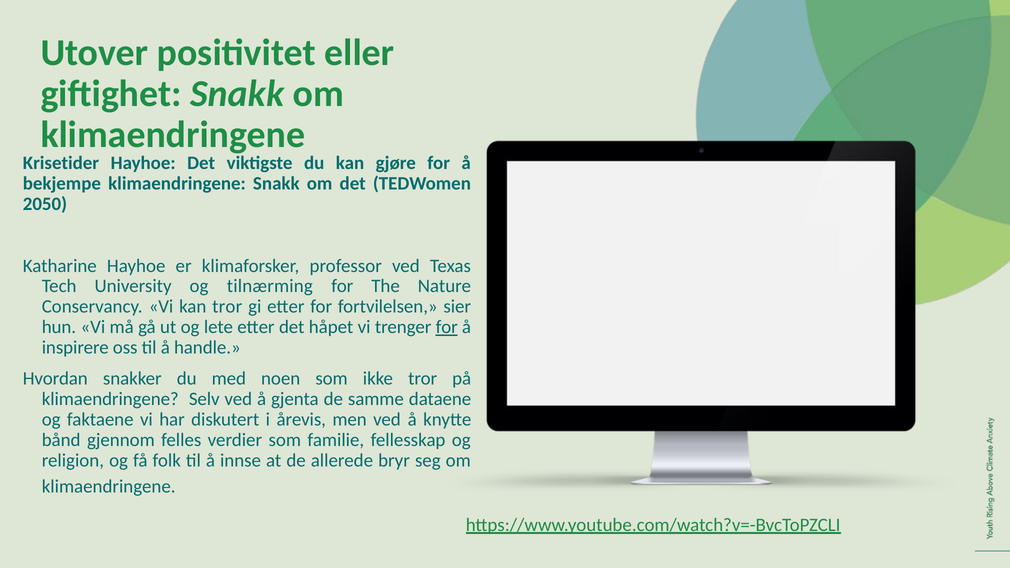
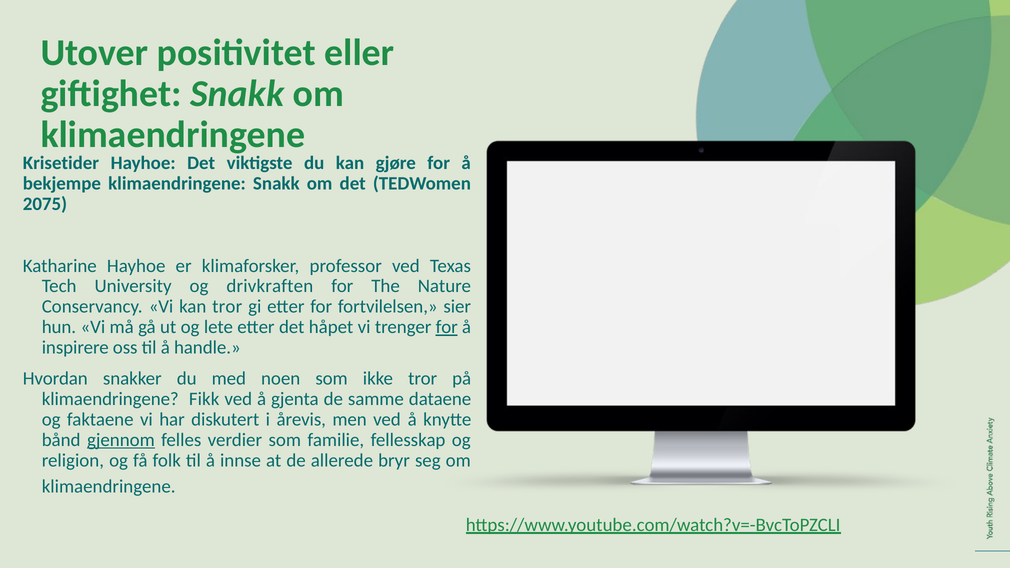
2050: 2050 -> 2075
tilnærming: tilnærming -> drivkraften
Selv: Selv -> Fikk
gjennom underline: none -> present
